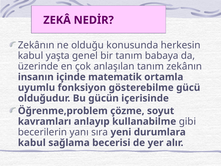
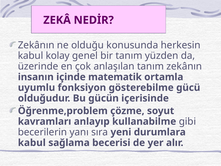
yaşta: yaşta -> kolay
babaya: babaya -> yüzden
